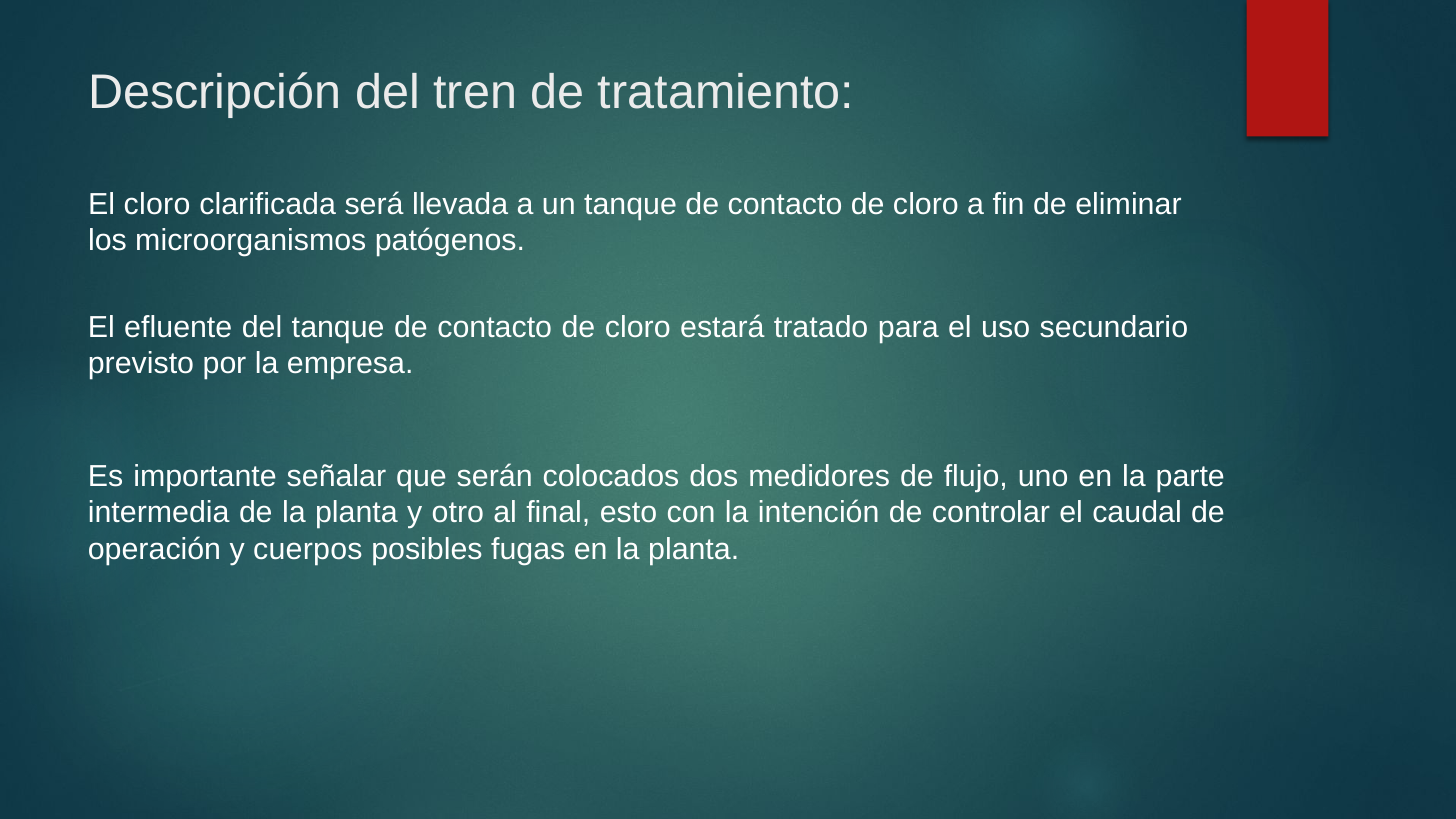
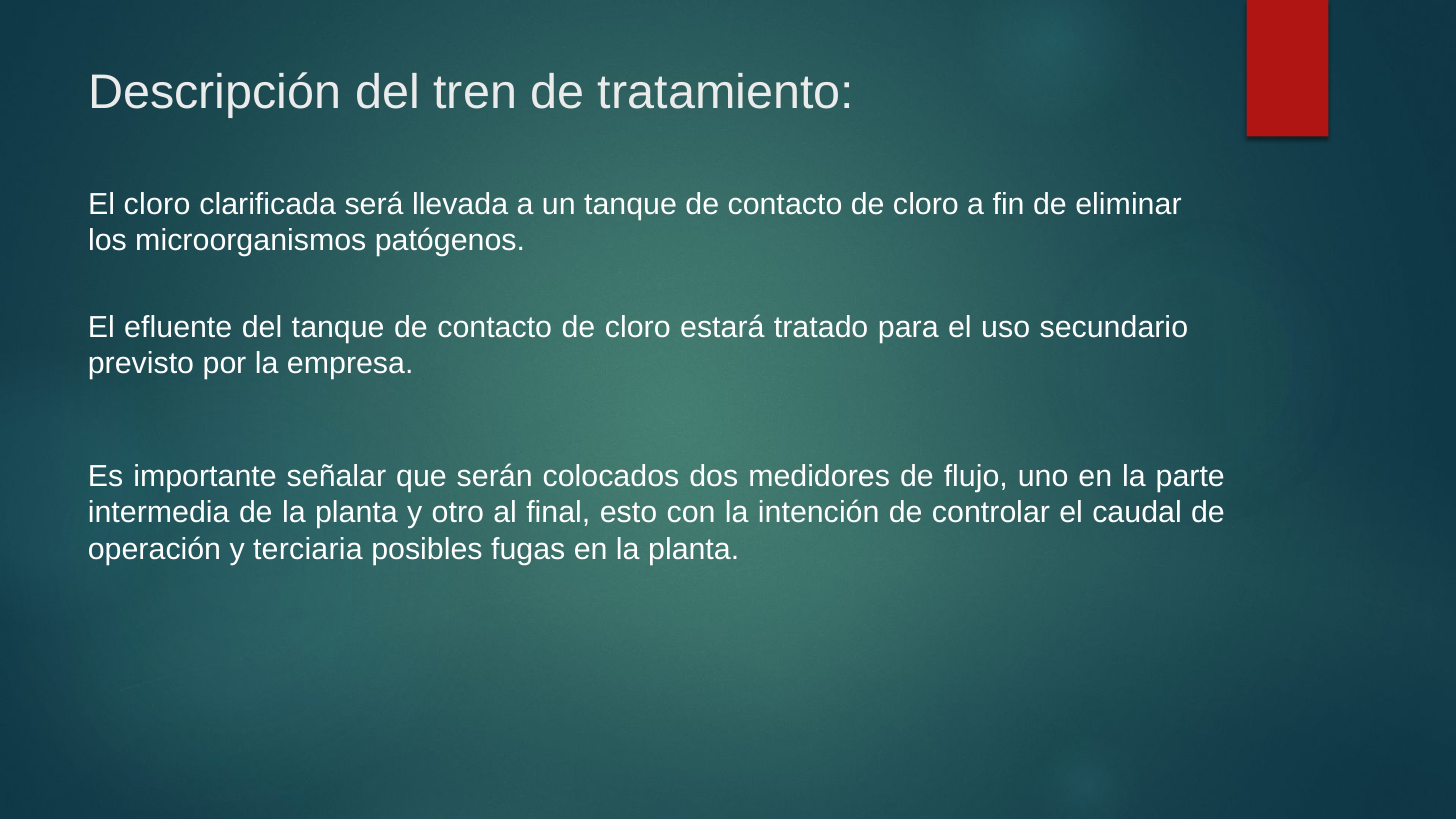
cuerpos: cuerpos -> terciaria
